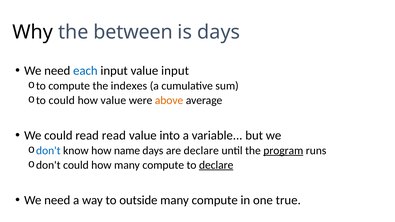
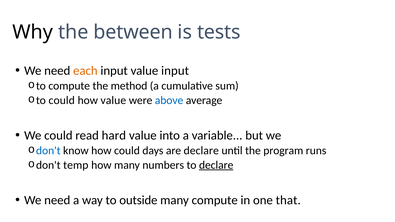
is days: days -> tests
each colour: blue -> orange
indexes: indexes -> method
above colour: orange -> blue
read read: read -> hard
how name: name -> could
program underline: present -> none
don't could: could -> temp
how many compute: compute -> numbers
true: true -> that
